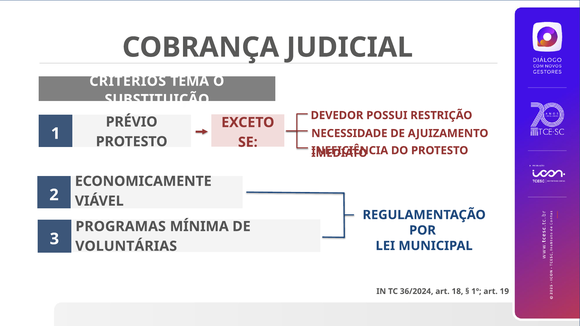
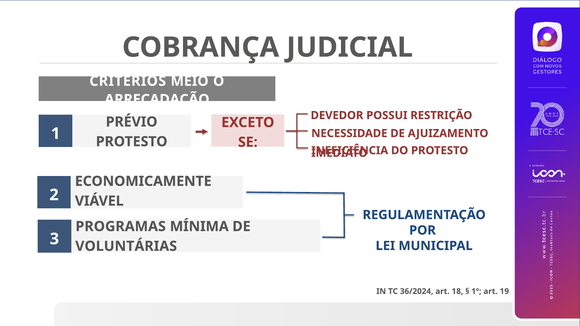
TEMA: TEMA -> MEIO
SUBSTITUIÇÃO: SUBSTITUIÇÃO -> ARRECADAÇÃO
